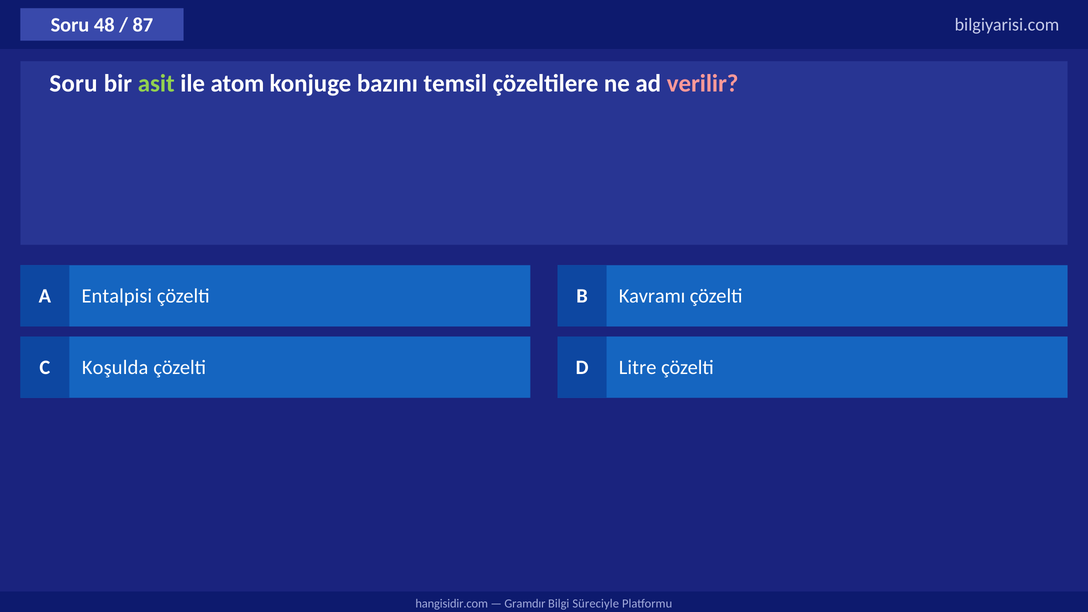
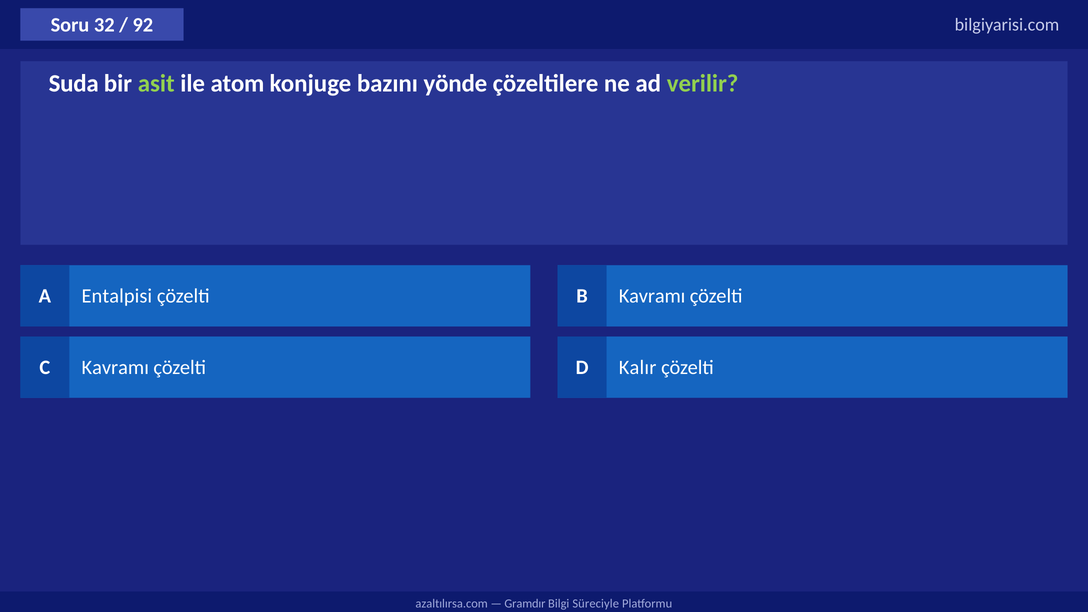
48: 48 -> 32
87: 87 -> 92
Soru at (73, 84): Soru -> Suda
temsil: temsil -> yönde
verilir colour: pink -> light green
C Koşulda: Koşulda -> Kavramı
Litre: Litre -> Kalır
hangisidir.com: hangisidir.com -> azaltılırsa.com
